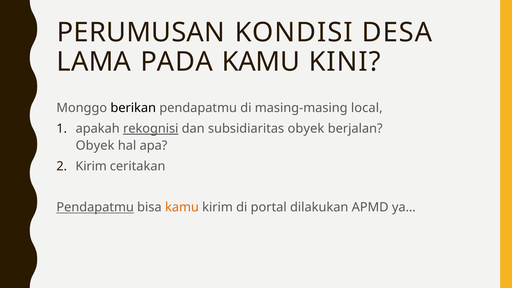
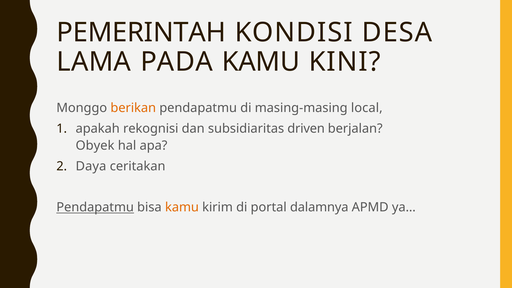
PERUMUSAN: PERUMUSAN -> PEMERINTAH
berikan colour: black -> orange
rekognisi underline: present -> none
subsidiaritas obyek: obyek -> driven
Kirim at (91, 166): Kirim -> Daya
dilakukan: dilakukan -> dalamnya
